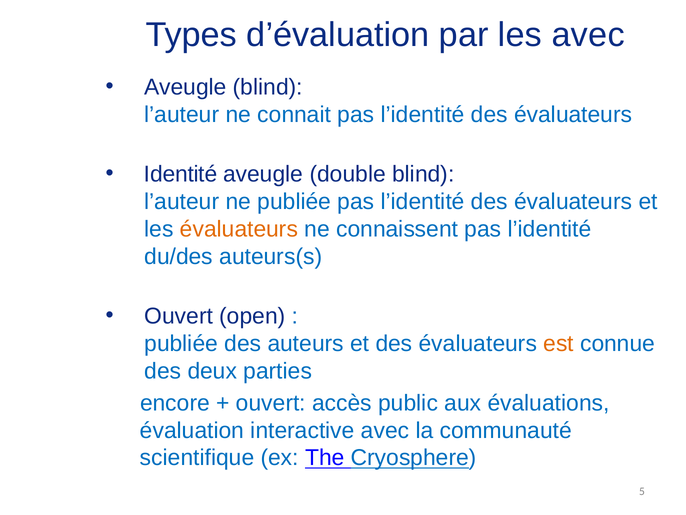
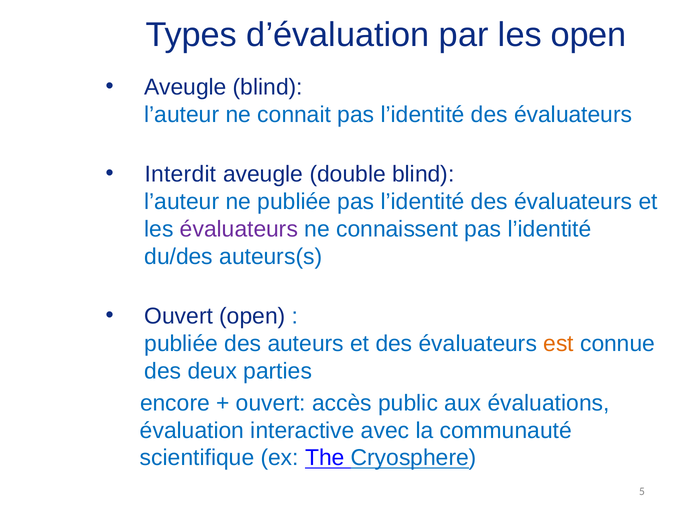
les avec: avec -> open
Identité: Identité -> Interdit
évaluateurs at (239, 229) colour: orange -> purple
